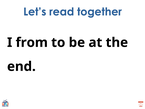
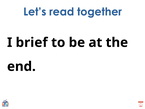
from: from -> brief
